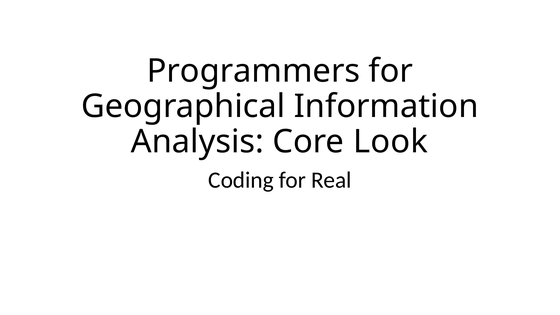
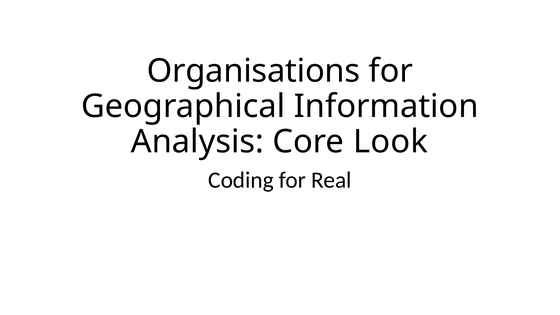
Programmers: Programmers -> Organisations
